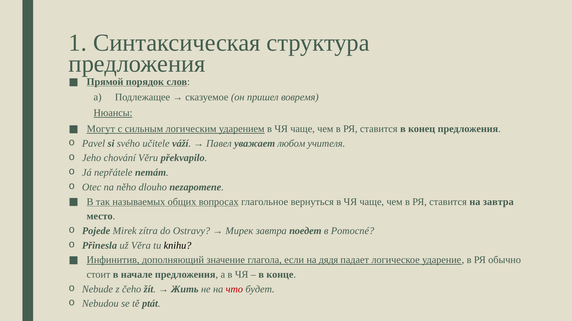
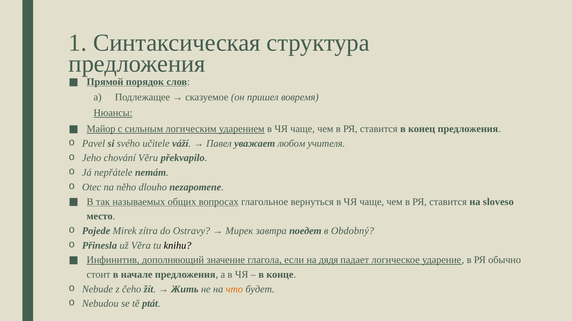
Могут: Могут -> Майор
на завтра: завтра -> sloveso
Pomocné: Pomocné -> Obdobný
что colour: red -> orange
